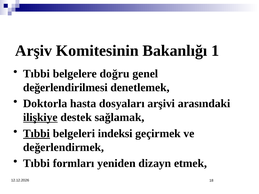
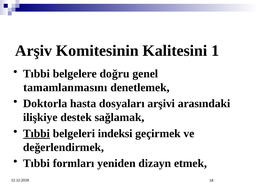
Bakanlığı: Bakanlığı -> Kalitesini
değerlendirilmesi: değerlendirilmesi -> tamamlanmasını
ilişkiye underline: present -> none
